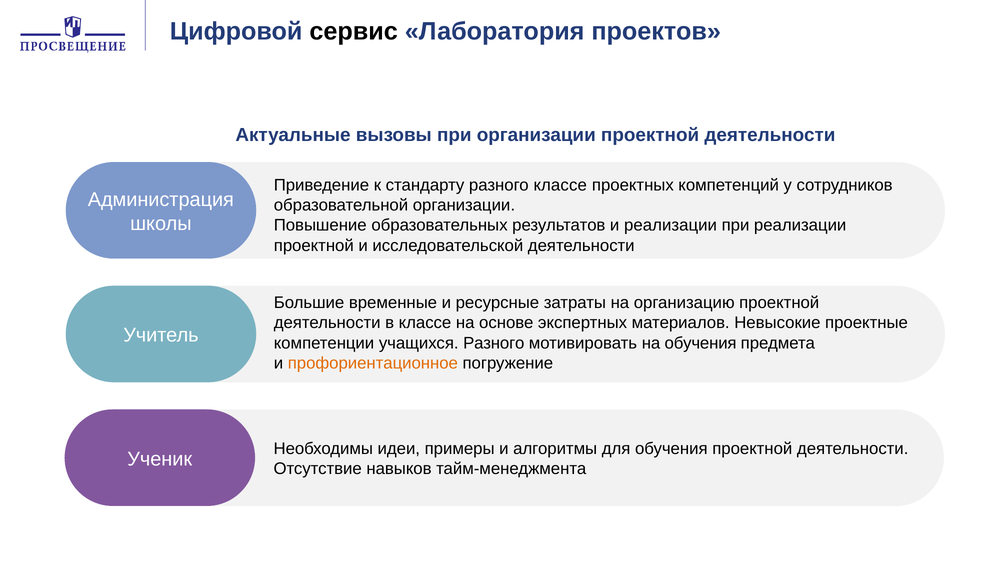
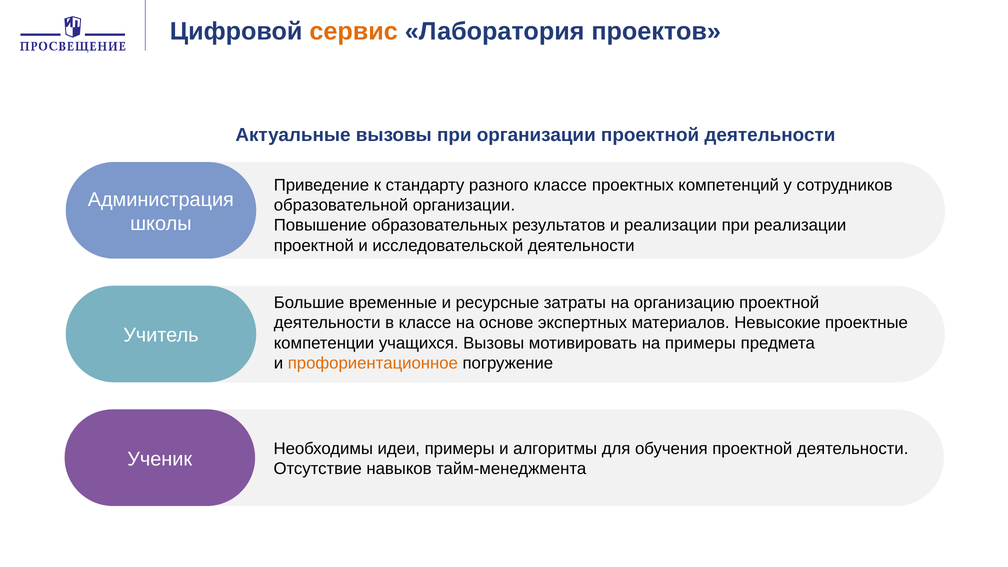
сервис colour: black -> orange
учащихся Разного: Разного -> Вызовы
на обучения: обучения -> примеры
